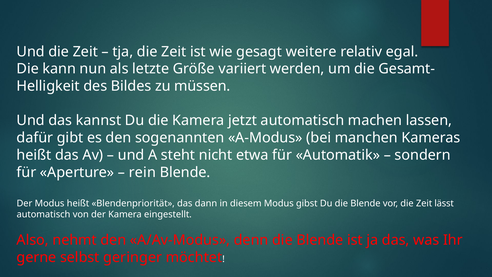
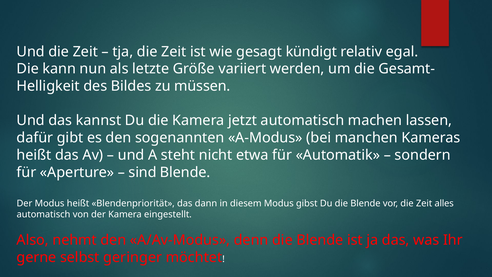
weitere: weitere -> kündigt
rein: rein -> sind
lässt: lässt -> alles
